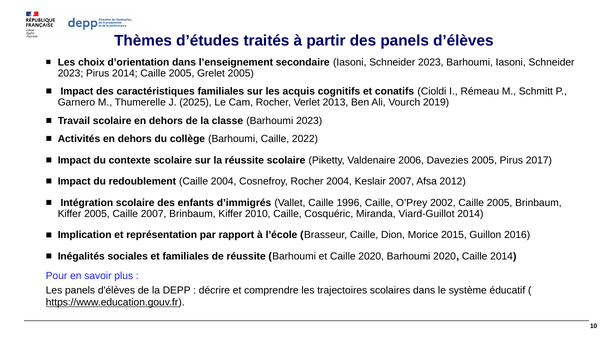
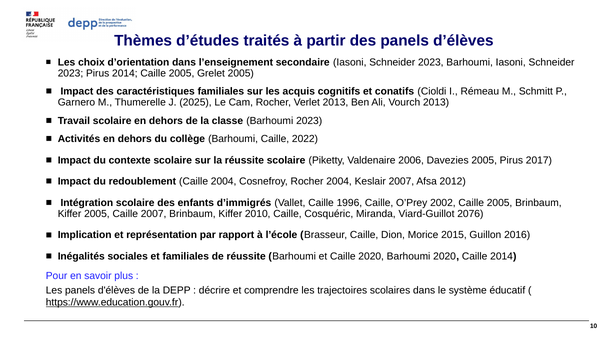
Vourch 2019: 2019 -> 2013
Viard-Guillot 2014: 2014 -> 2076
